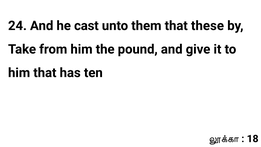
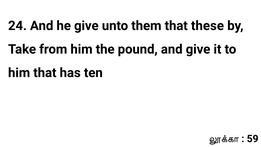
he cast: cast -> give
18: 18 -> 59
